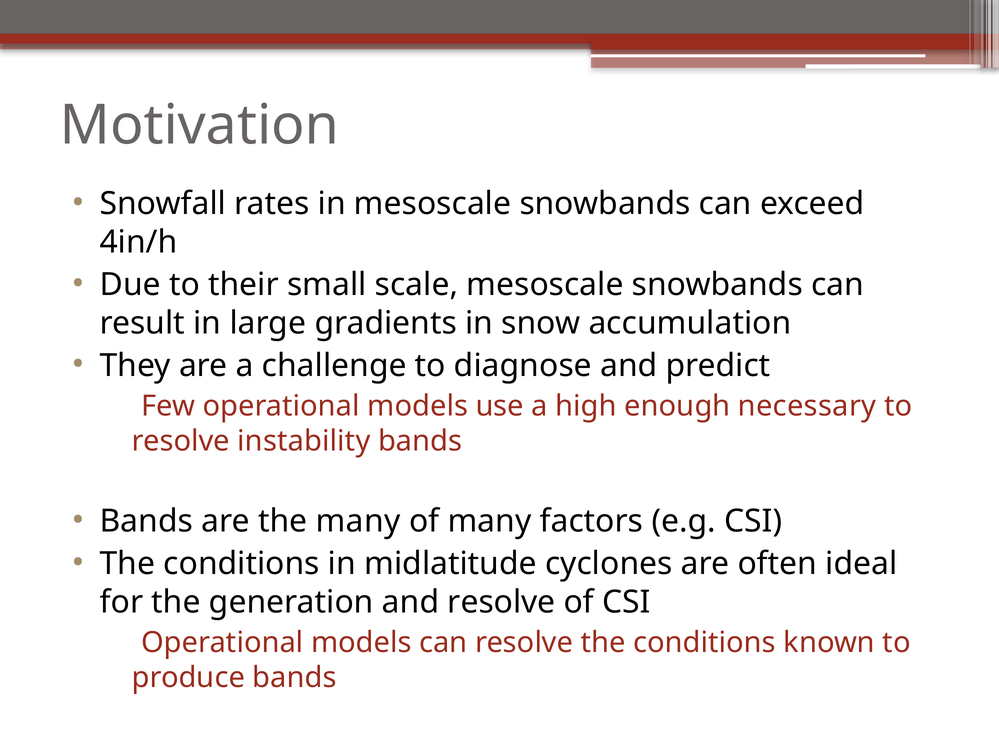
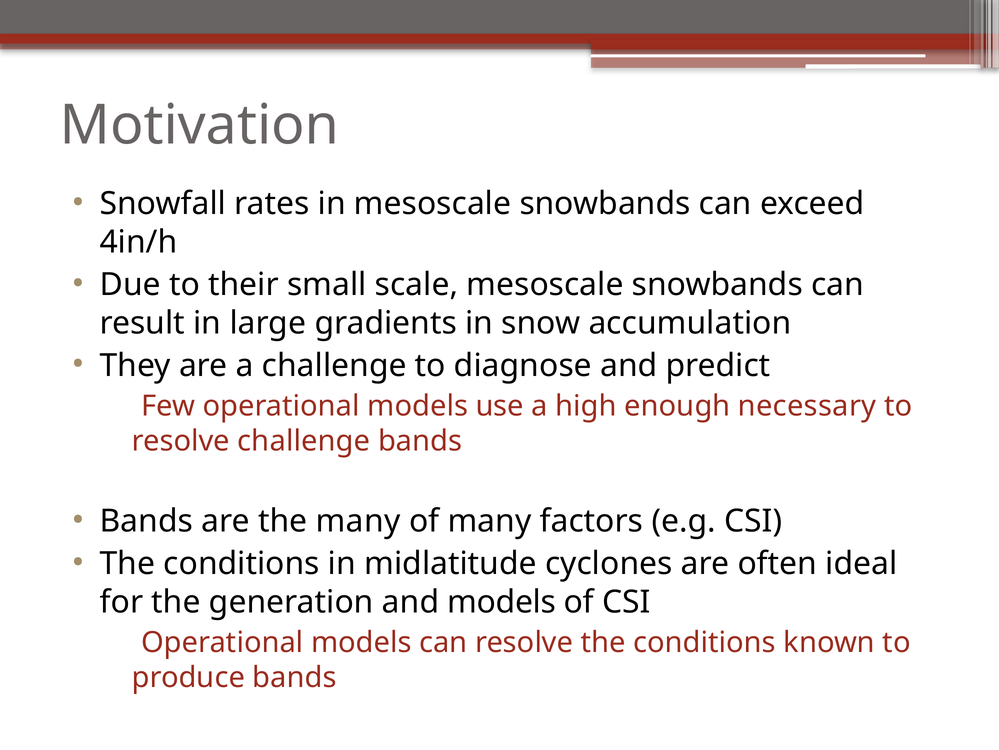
resolve instability: instability -> challenge
and resolve: resolve -> models
